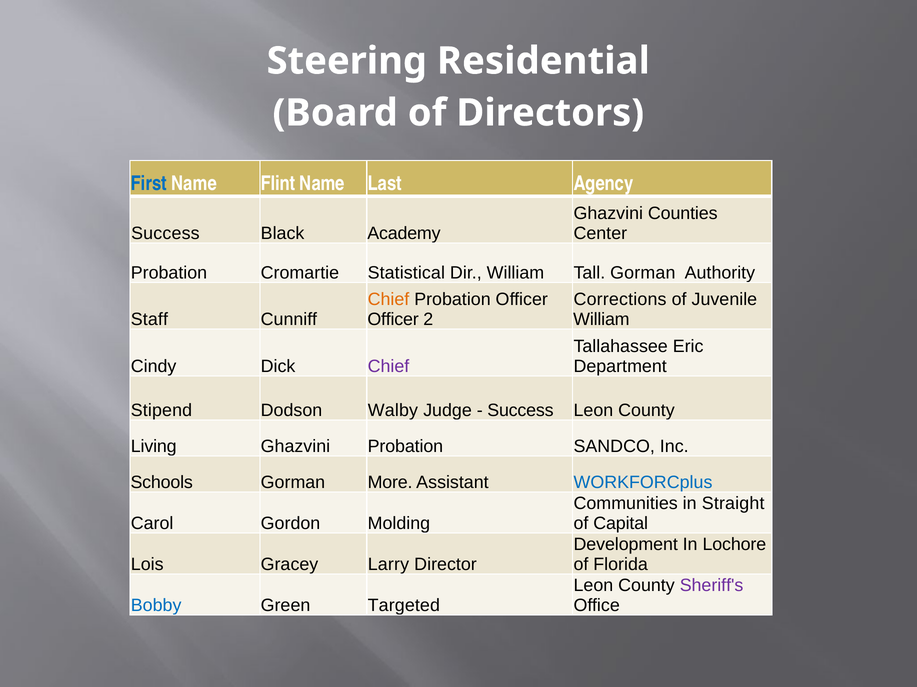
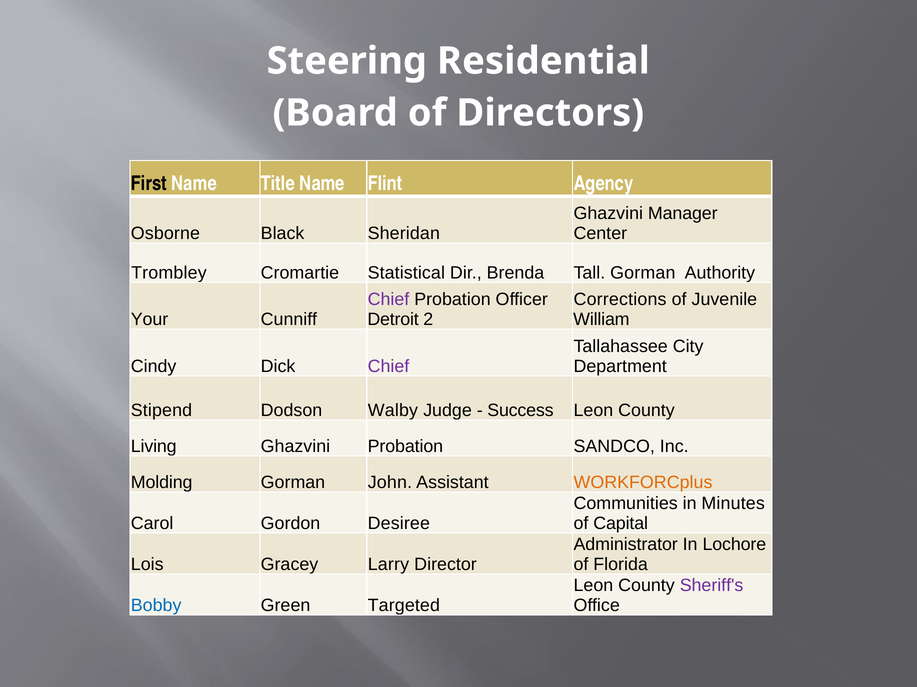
First colour: blue -> black
Flint: Flint -> Title
Last: Last -> Flint
Counties: Counties -> Manager
Success at (165, 234): Success -> Osborne
Academy: Academy -> Sheridan
Probation at (169, 273): Probation -> Trombley
Dir William: William -> Brenda
Chief at (388, 300) colour: orange -> purple
Staff: Staff -> Your
Officer at (393, 320): Officer -> Detroit
Eric: Eric -> City
Schools: Schools -> Molding
More: More -> John
WORKFORCplus colour: blue -> orange
Straight: Straight -> Minutes
Molding: Molding -> Desiree
Development: Development -> Administrator
